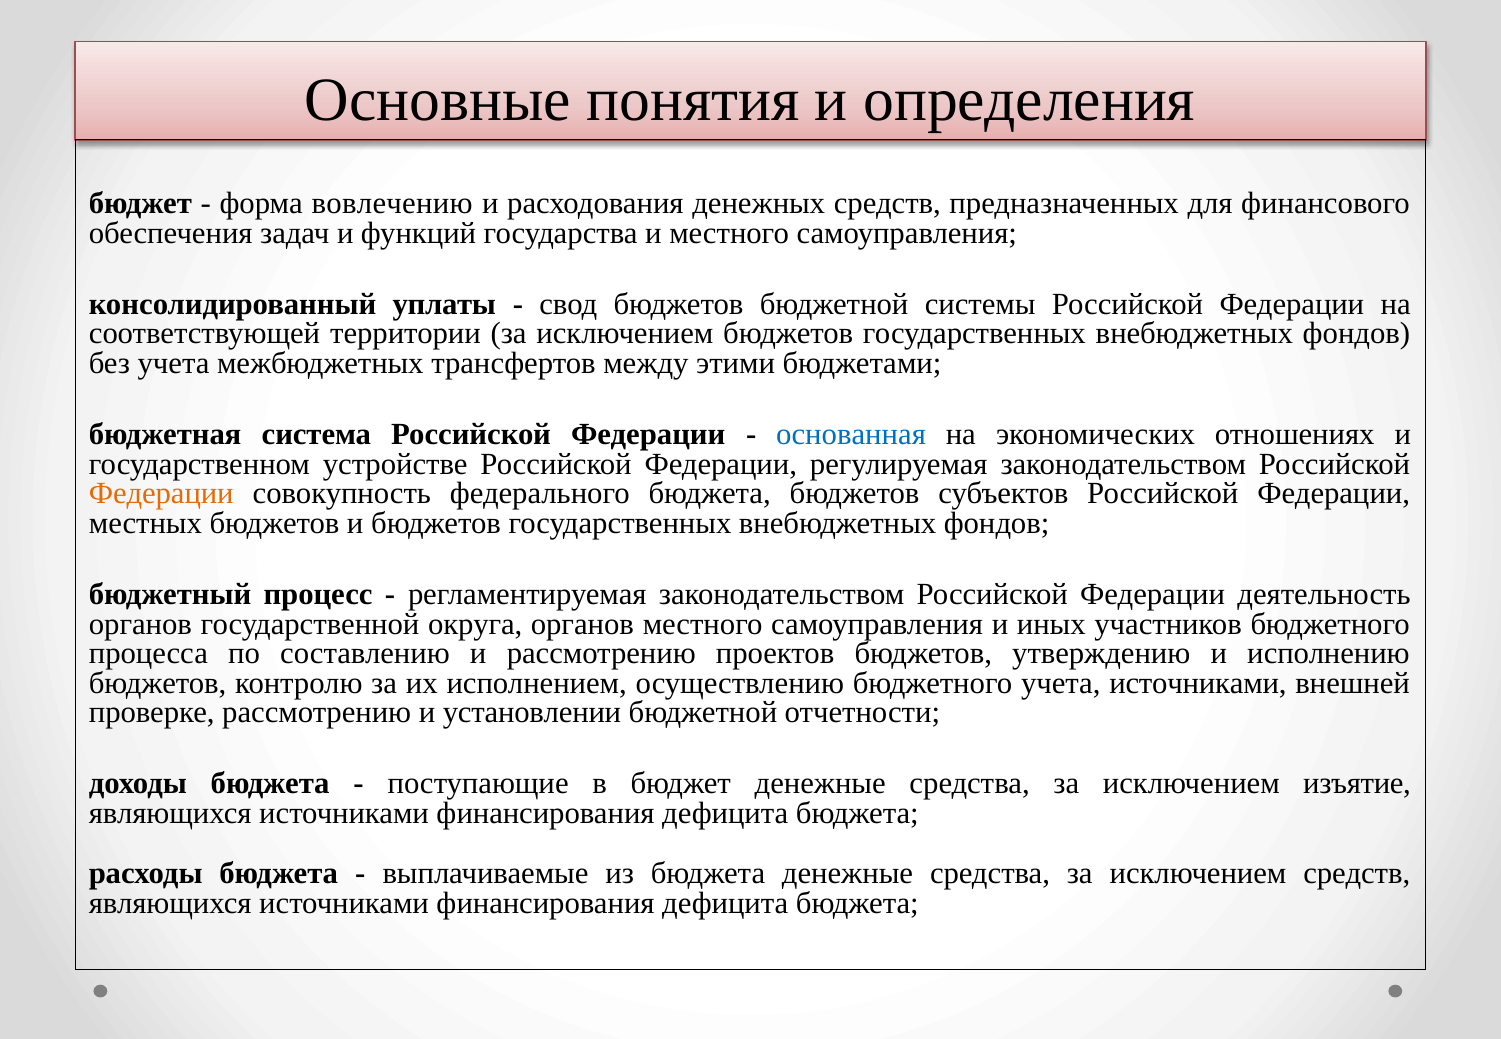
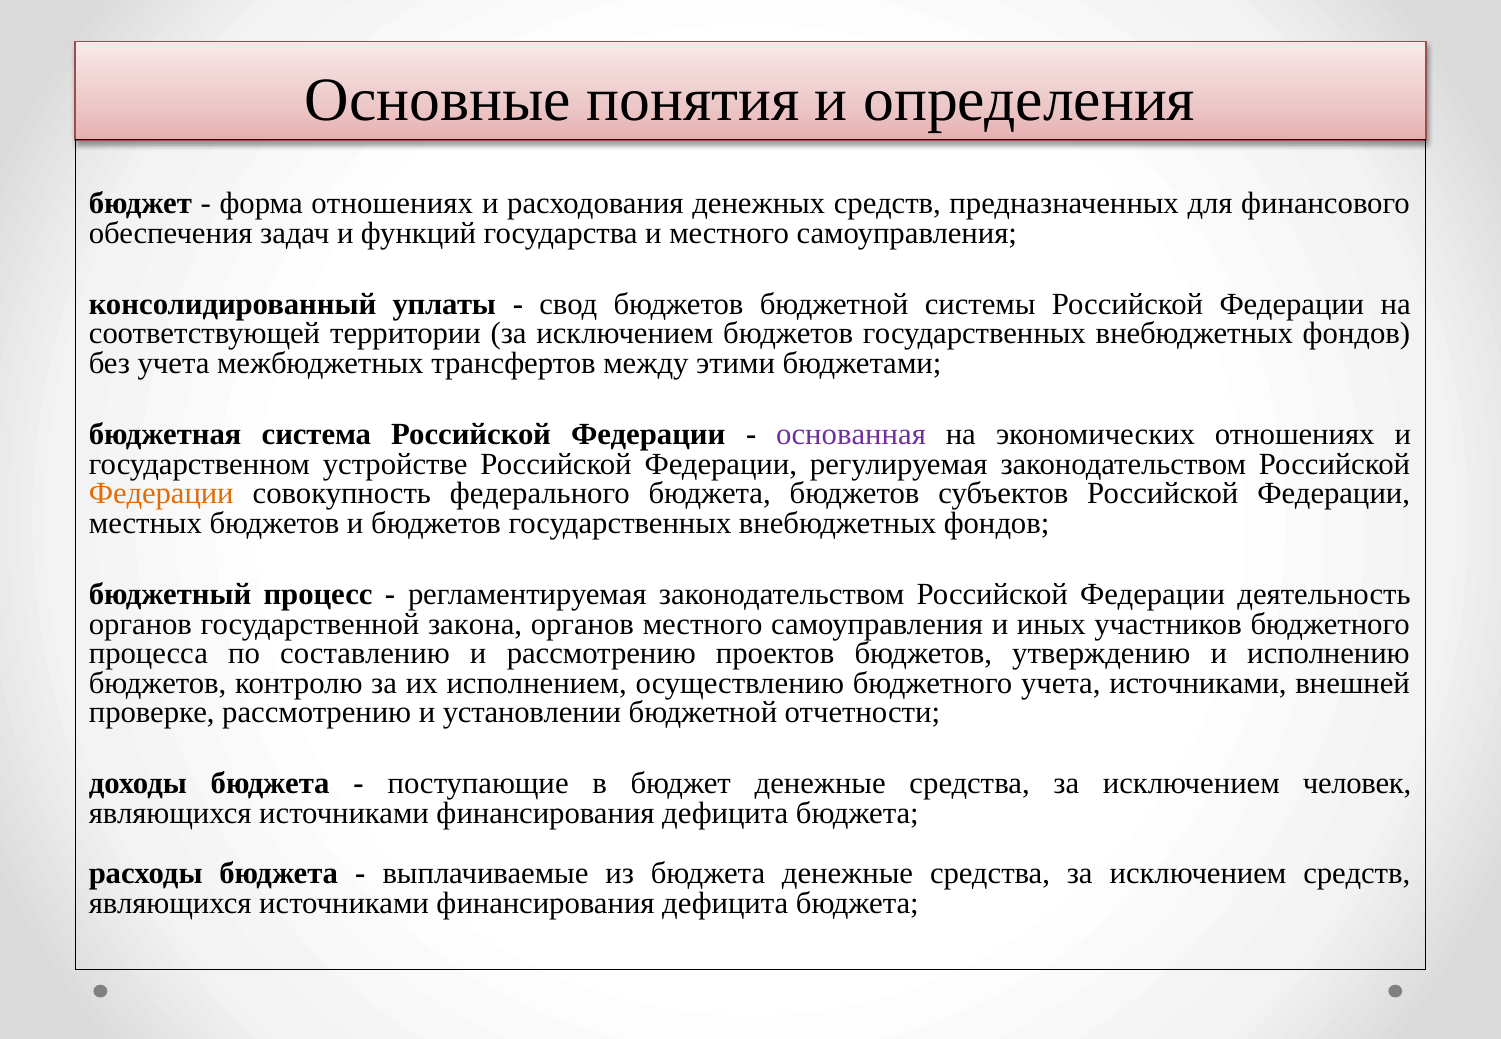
форма вовлечению: вовлечению -> отношениях
основанная colour: blue -> purple
округа: округа -> закона
изъятие: изъятие -> человек
